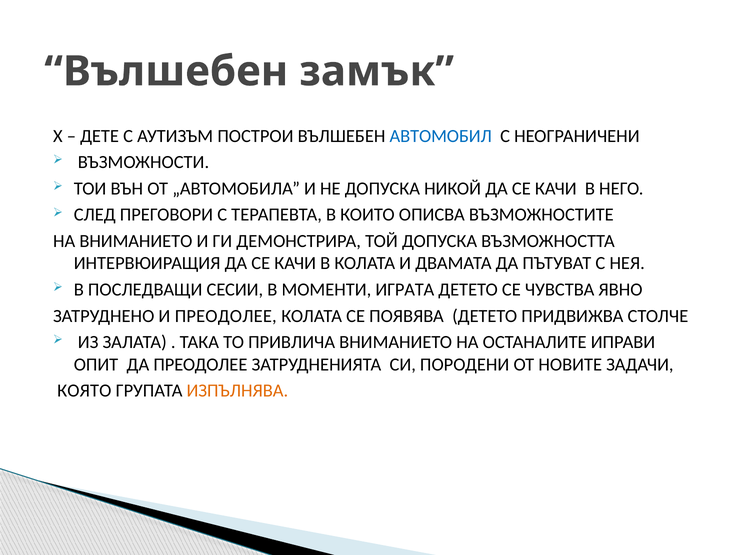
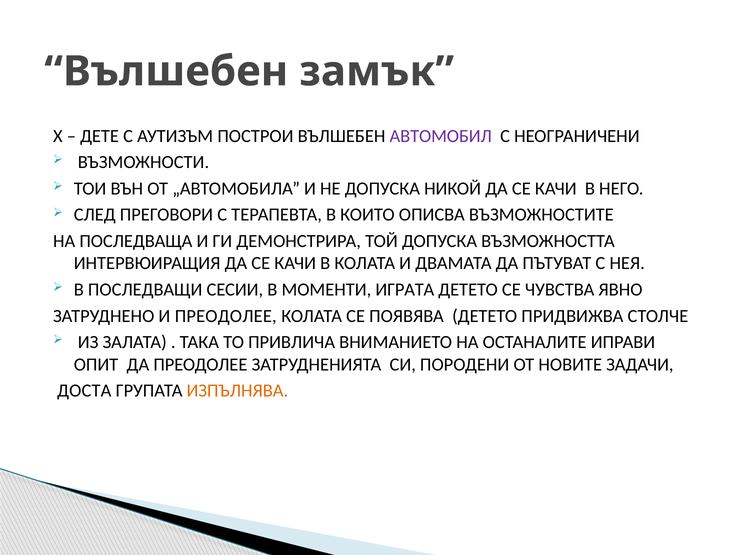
АВТОМОБИЛ colour: blue -> purple
НА ВНИМАНИЕТО: ВНИМАНИЕТО -> ПОСЛЕДВАЩА
КОЯТО: КОЯТО -> ДОСТА
